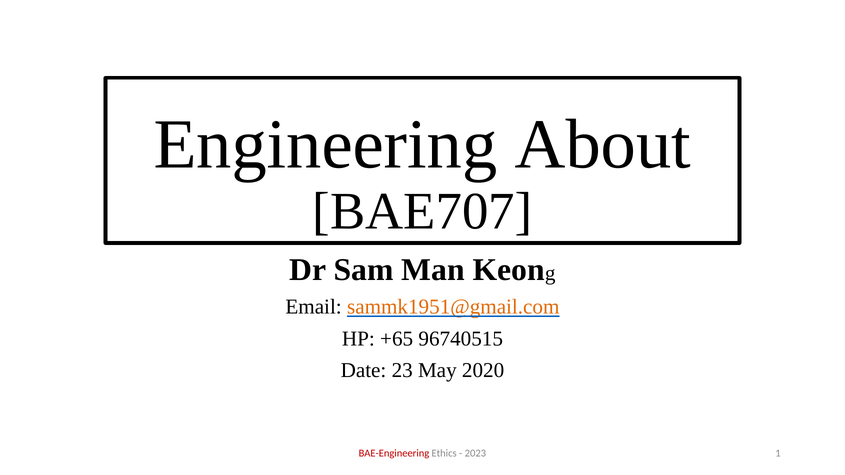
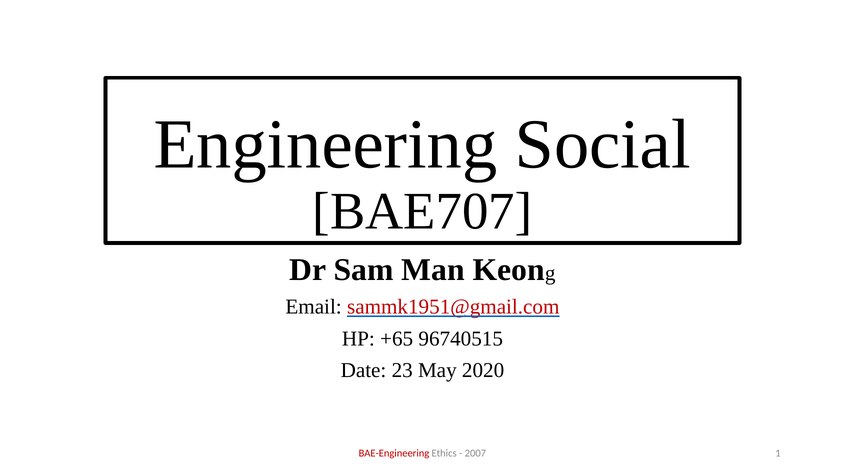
About: About -> Social
sammk1951@gmail.com colour: orange -> red
2023: 2023 -> 2007
